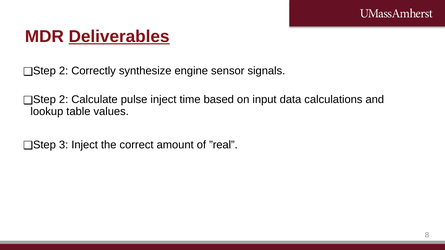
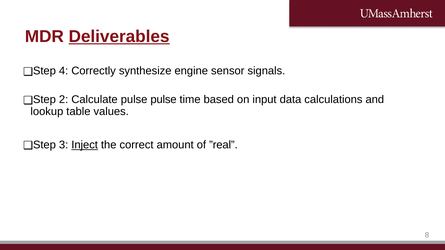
2 at (64, 71): 2 -> 4
pulse inject: inject -> pulse
Inject at (85, 145) underline: none -> present
